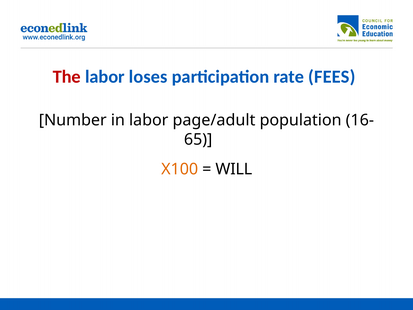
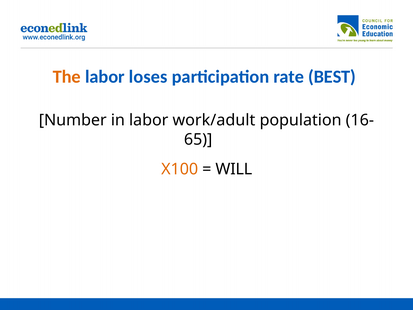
The colour: red -> orange
FEES: FEES -> BEST
page/adult: page/adult -> work/adult
